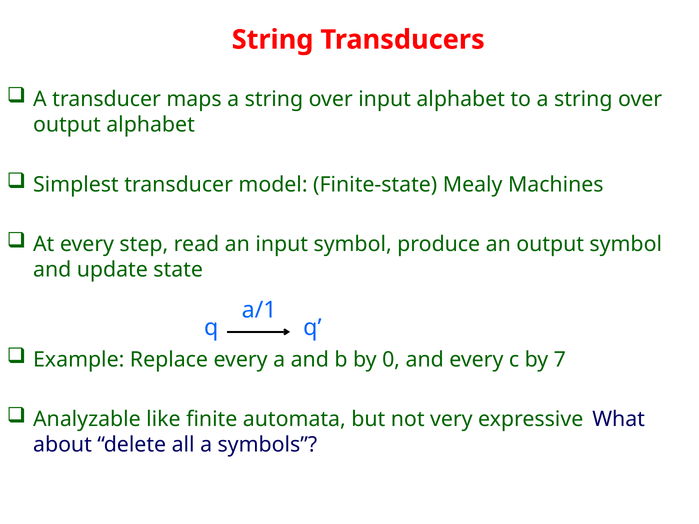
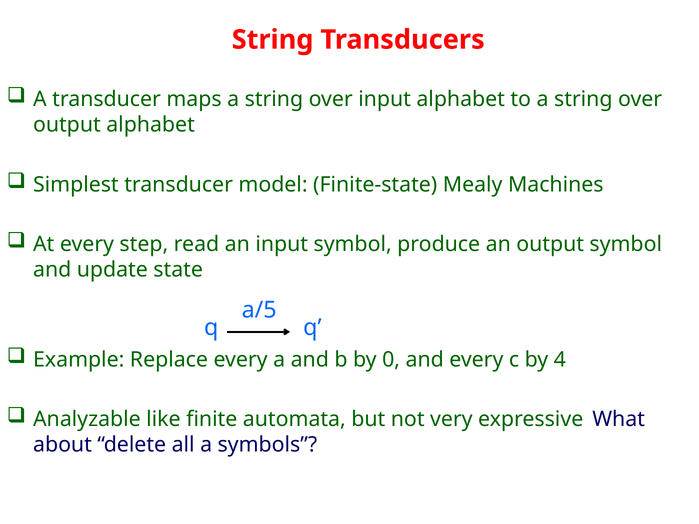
a/1: a/1 -> a/5
7: 7 -> 4
